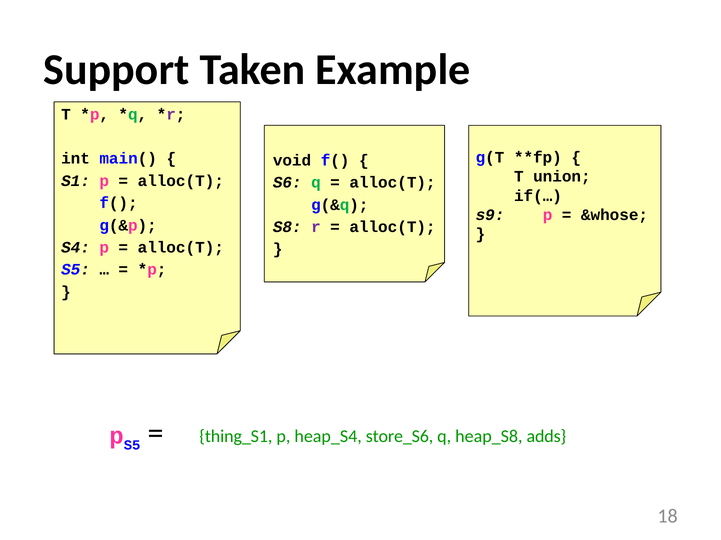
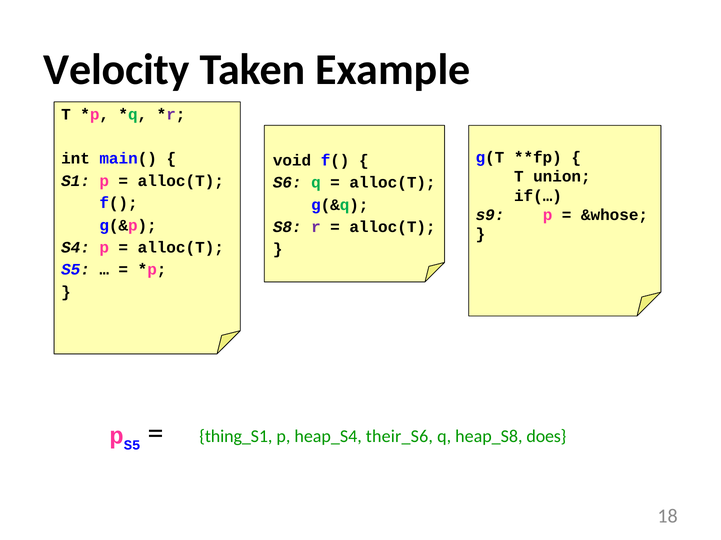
Support: Support -> Velocity
store_S6: store_S6 -> their_S6
adds: adds -> does
